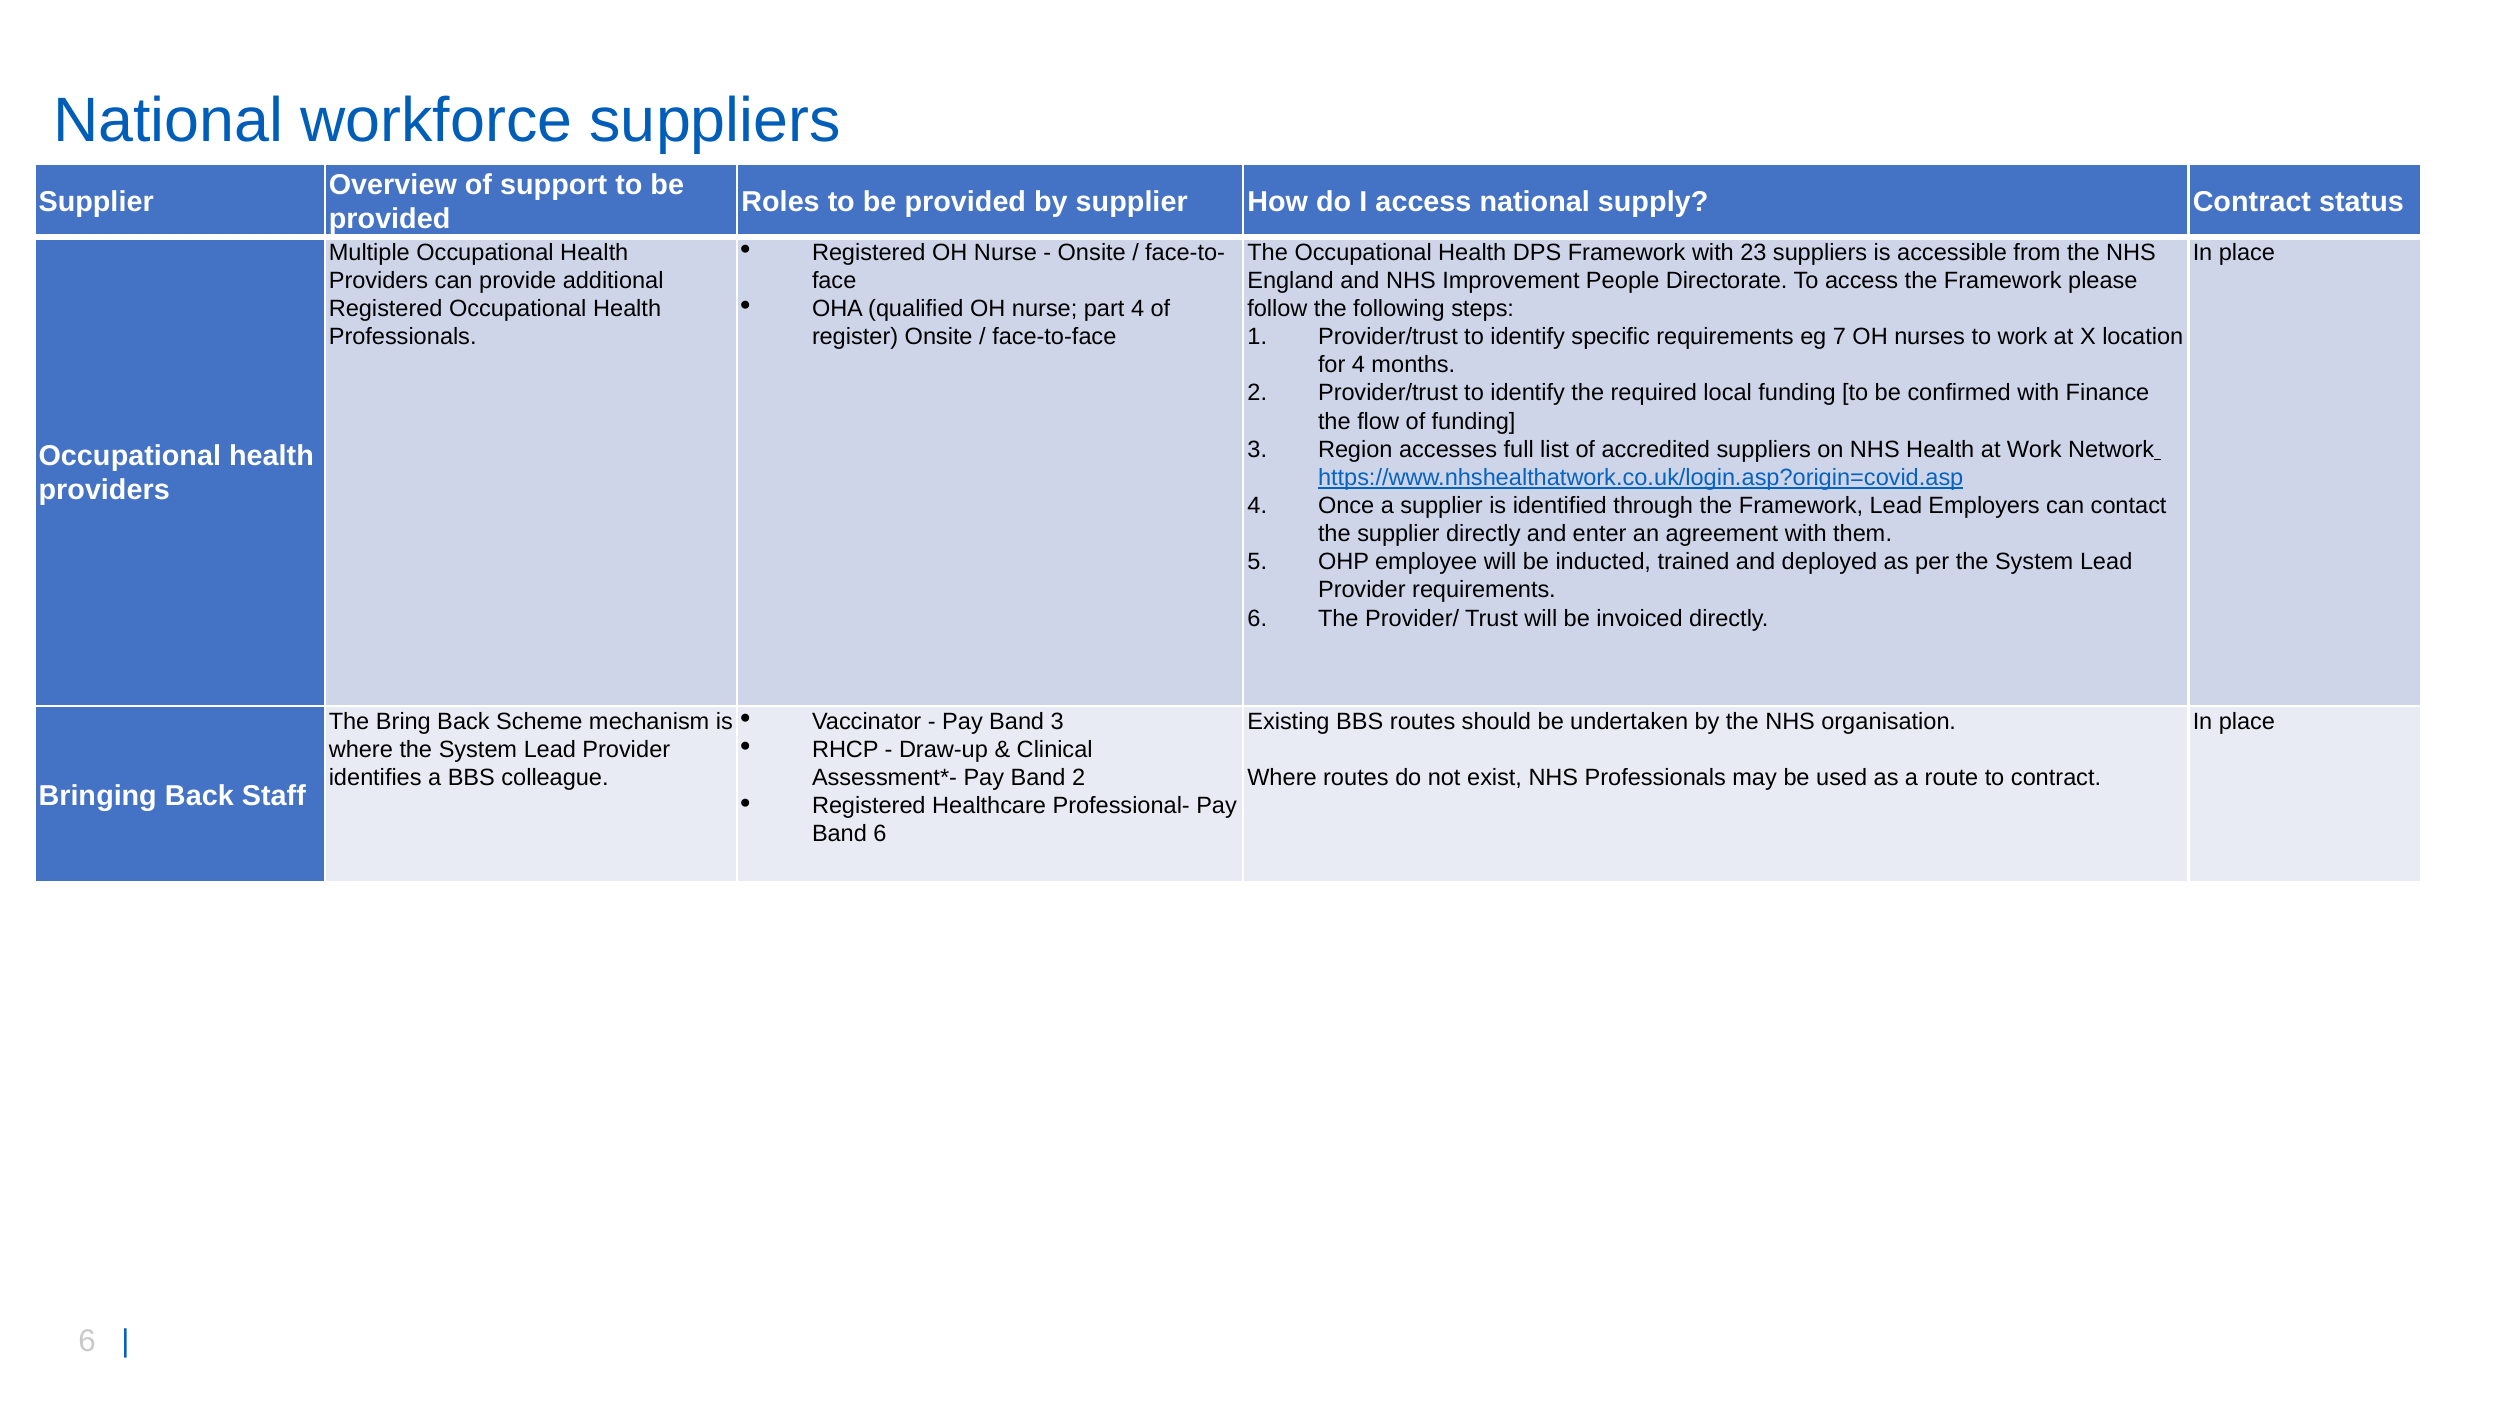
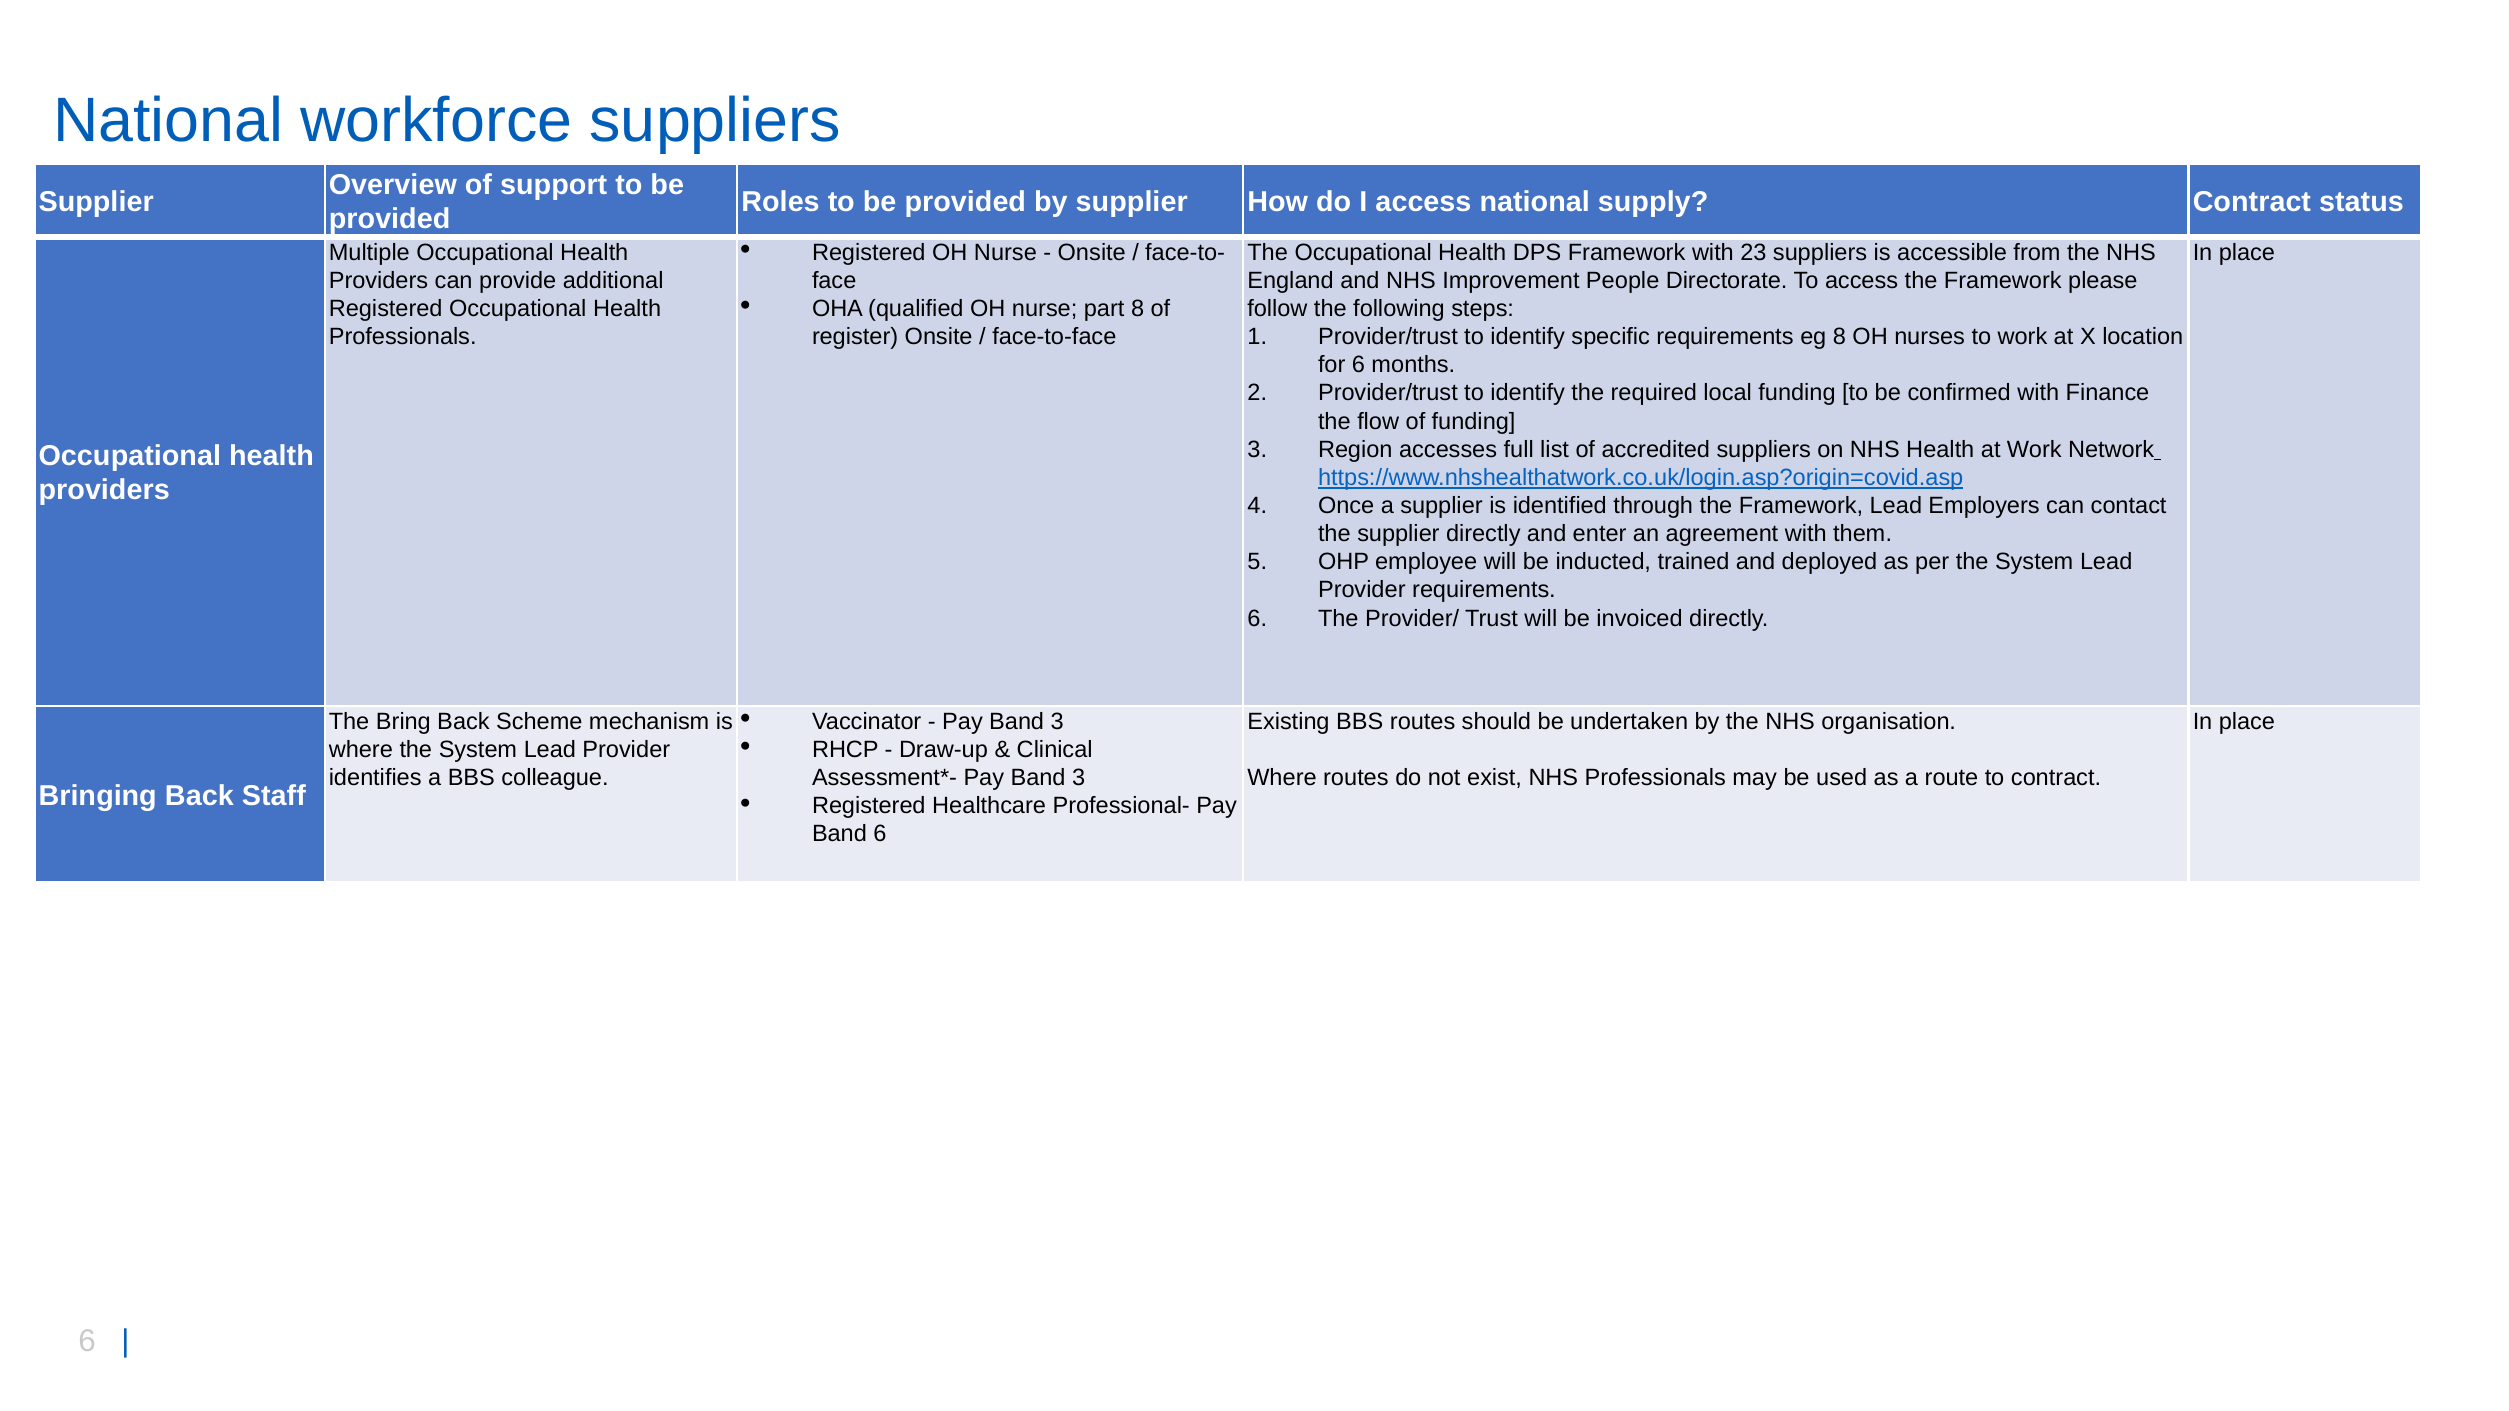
part 4: 4 -> 8
eg 7: 7 -> 8
for 4: 4 -> 6
2 at (1079, 778): 2 -> 3
